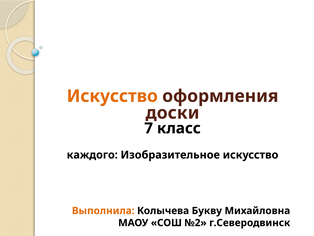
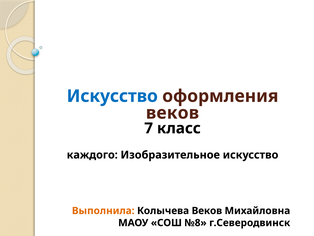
Искусство at (112, 96) colour: orange -> blue
доски at (173, 113): доски -> веков
Колычева Букву: Букву -> Веков
№2: №2 -> №8
